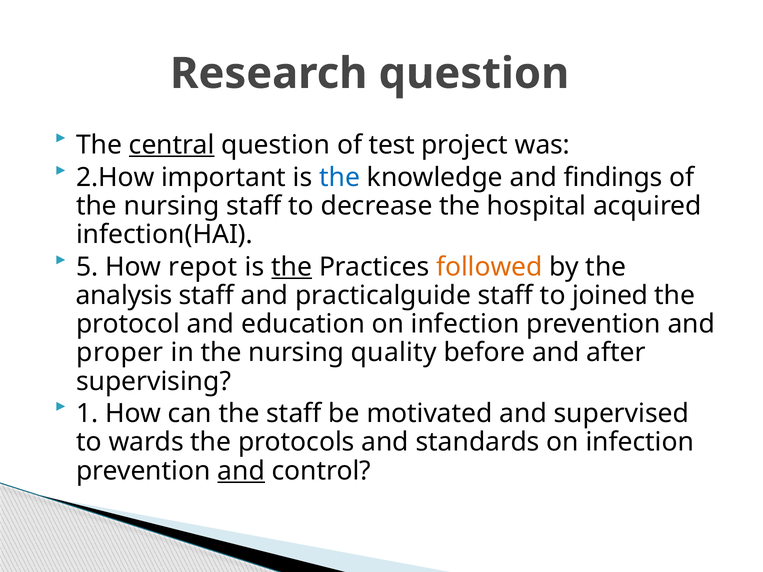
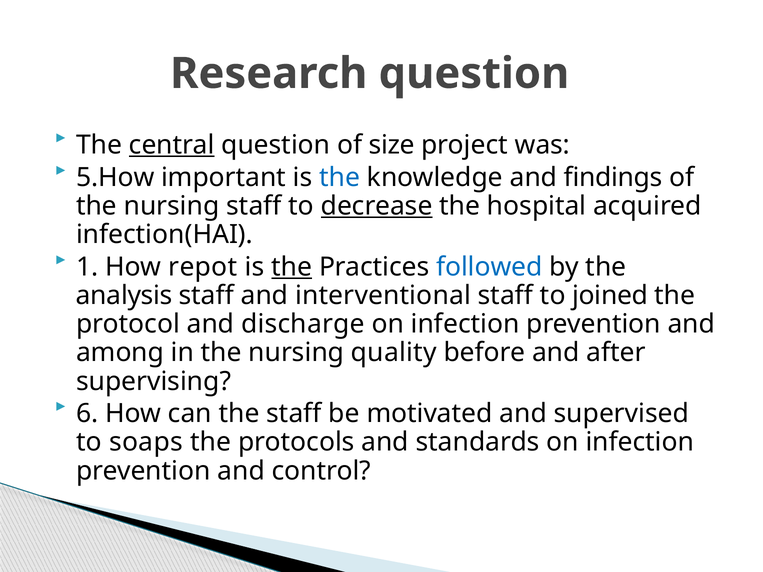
test: test -> size
2.How: 2.How -> 5.How
decrease underline: none -> present
5: 5 -> 1
followed colour: orange -> blue
practicalguide: practicalguide -> interventional
education: education -> discharge
proper: proper -> among
1: 1 -> 6
wards: wards -> soaps
and at (241, 471) underline: present -> none
